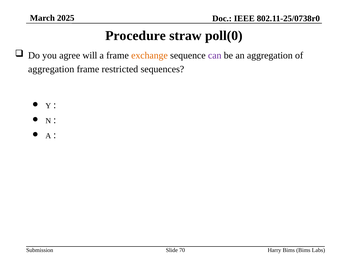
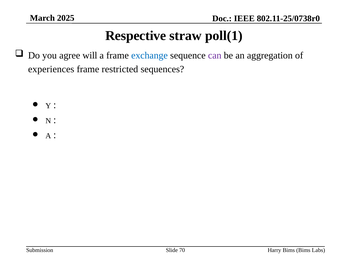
Procedure: Procedure -> Respective
poll(0: poll(0 -> poll(1
exchange colour: orange -> blue
aggregation at (51, 69): aggregation -> experiences
